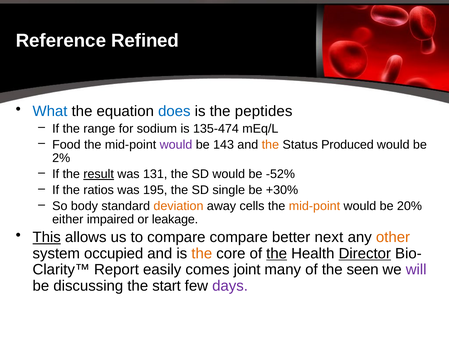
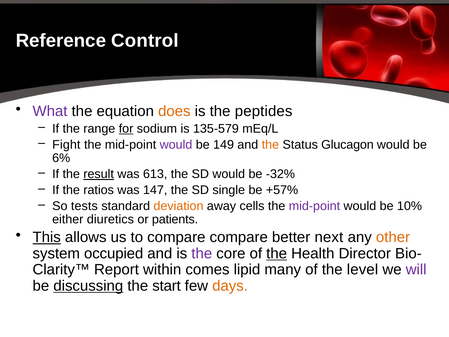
Refined: Refined -> Control
What colour: blue -> purple
does colour: blue -> orange
for underline: none -> present
135-474: 135-474 -> 135-579
Food: Food -> Fight
143: 143 -> 149
Produced: Produced -> Glucagon
2%: 2% -> 6%
131: 131 -> 613
-52%: -52% -> -32%
195: 195 -> 147
+30%: +30% -> +57%
body: body -> tests
mid-point at (314, 206) colour: orange -> purple
20%: 20% -> 10%
impaired: impaired -> diuretics
leakage: leakage -> patients
the at (202, 253) colour: orange -> purple
Director underline: present -> none
easily: easily -> within
joint: joint -> lipid
seen: seen -> level
discussing underline: none -> present
days colour: purple -> orange
